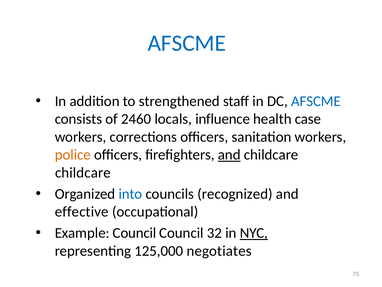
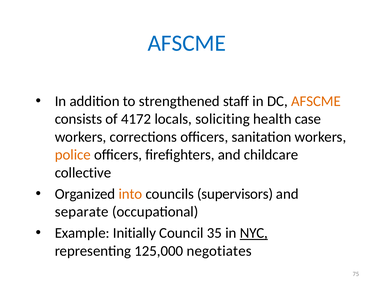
AFSCME at (316, 101) colour: blue -> orange
2460: 2460 -> 4172
influence: influence -> soliciting
and at (229, 155) underline: present -> none
childcare at (83, 172): childcare -> collective
into colour: blue -> orange
recognized: recognized -> supervisors
effective: effective -> separate
Example Council: Council -> Initially
32: 32 -> 35
